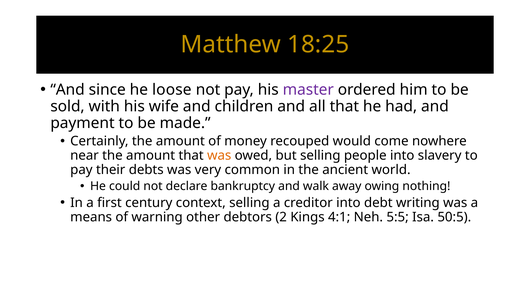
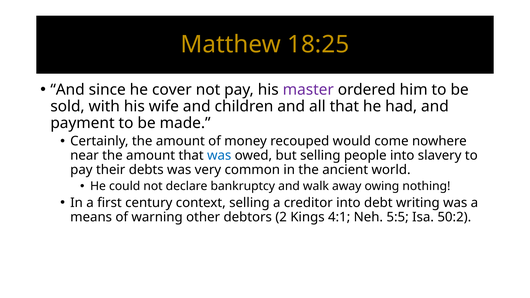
loose: loose -> cover
was at (219, 156) colour: orange -> blue
50:5: 50:5 -> 50:2
